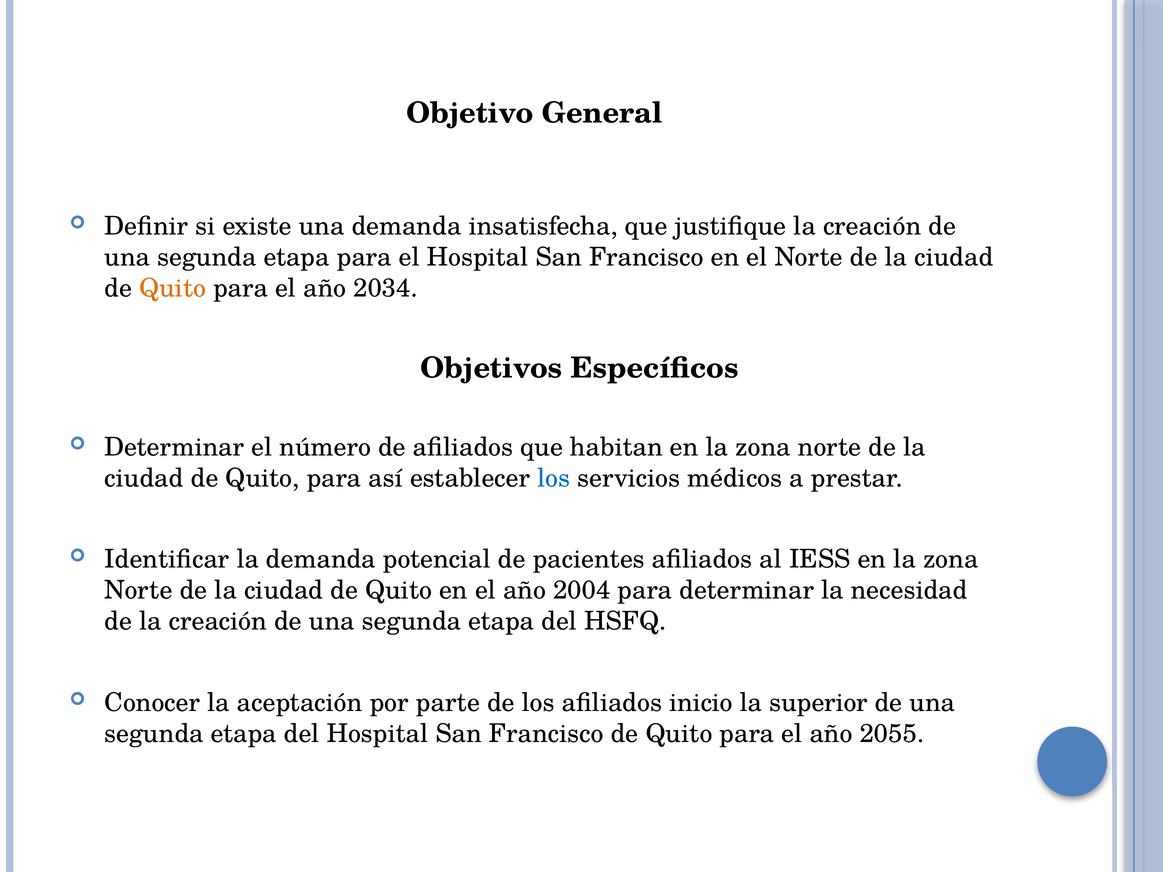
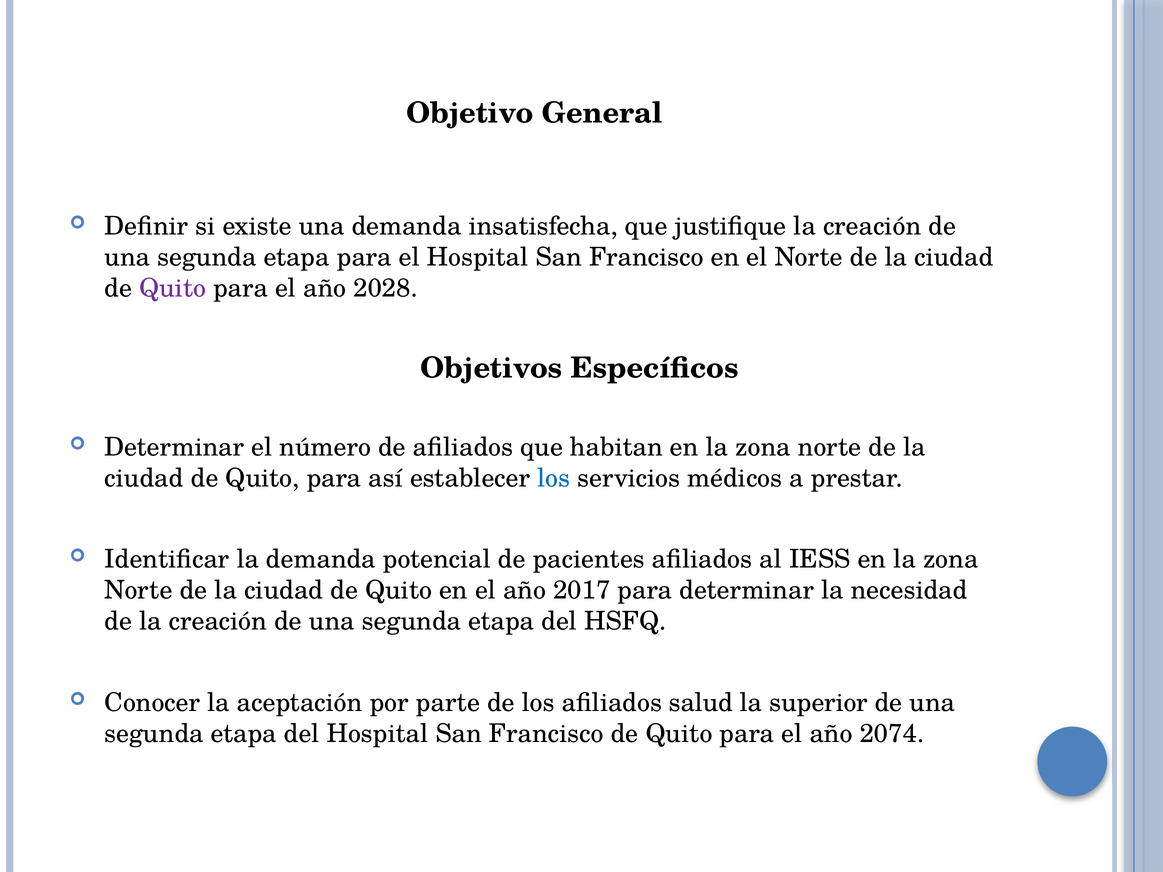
Quito at (173, 288) colour: orange -> purple
2034: 2034 -> 2028
2004: 2004 -> 2017
inicio: inicio -> salud
2055: 2055 -> 2074
